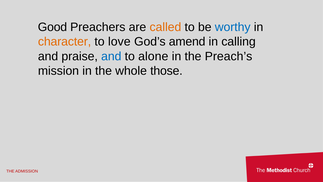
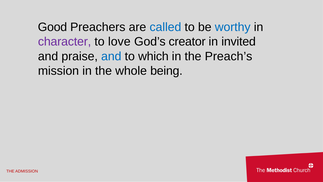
called colour: orange -> blue
character colour: orange -> purple
amend: amend -> creator
calling: calling -> invited
alone: alone -> which
those: those -> being
